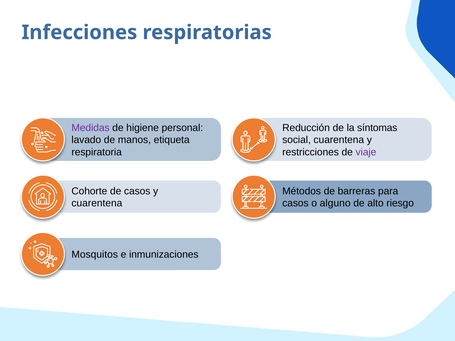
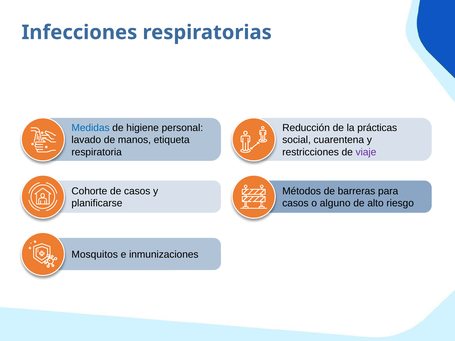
Medidas colour: purple -> blue
síntomas: síntomas -> prácticas
cuarentena at (97, 203): cuarentena -> planificarse
